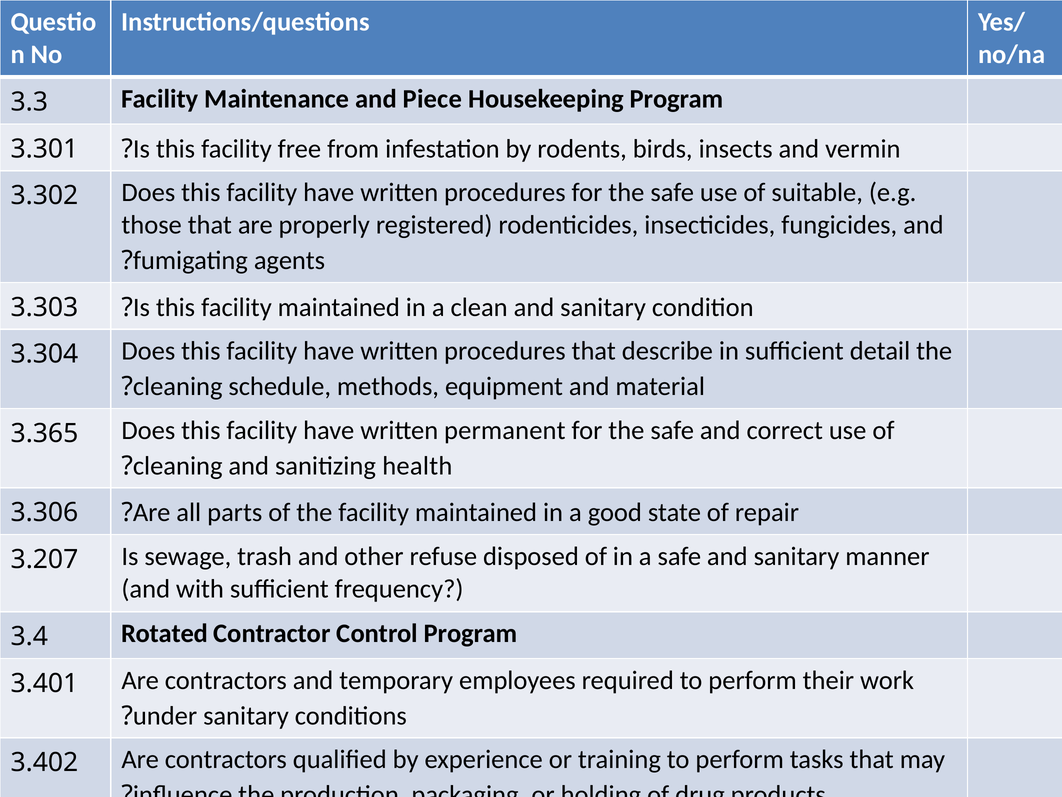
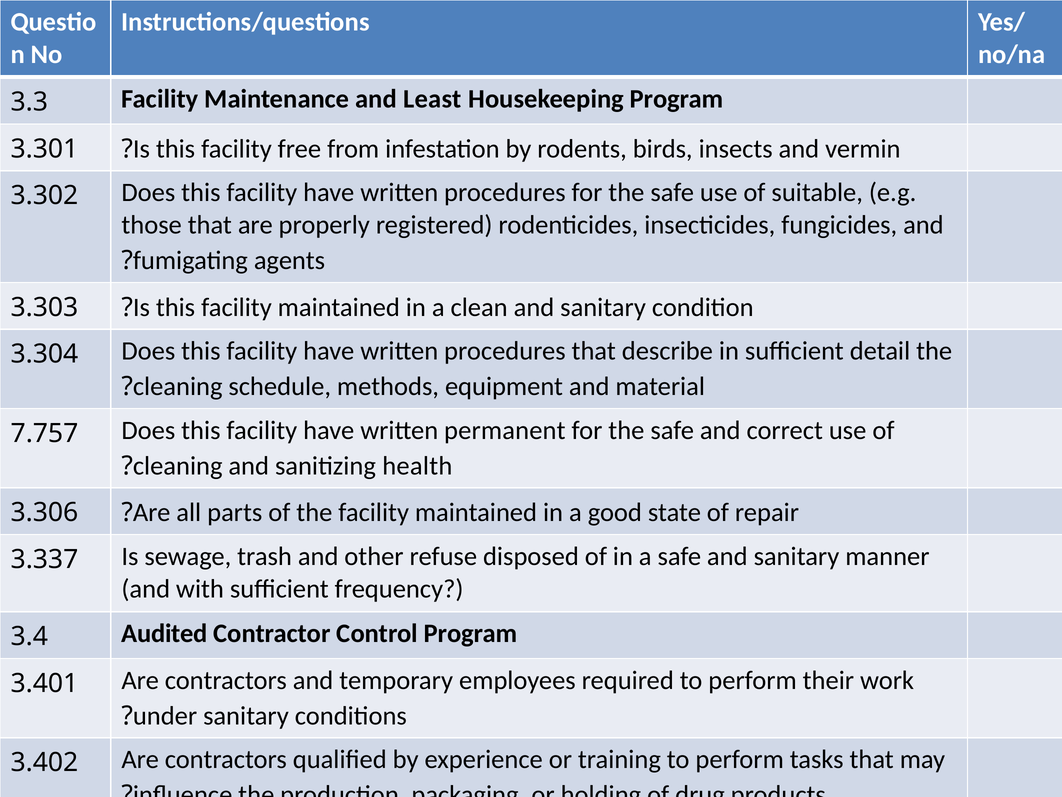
Piece: Piece -> Least
3.365: 3.365 -> 7.757
3.207: 3.207 -> 3.337
Rotated: Rotated -> Audited
